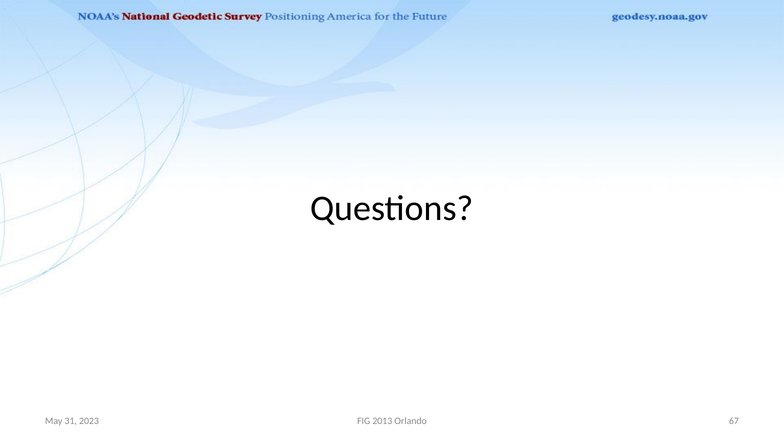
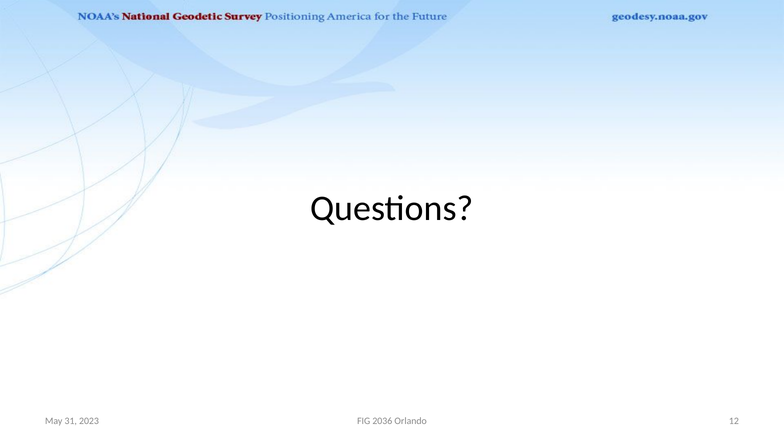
2013: 2013 -> 2036
67: 67 -> 12
